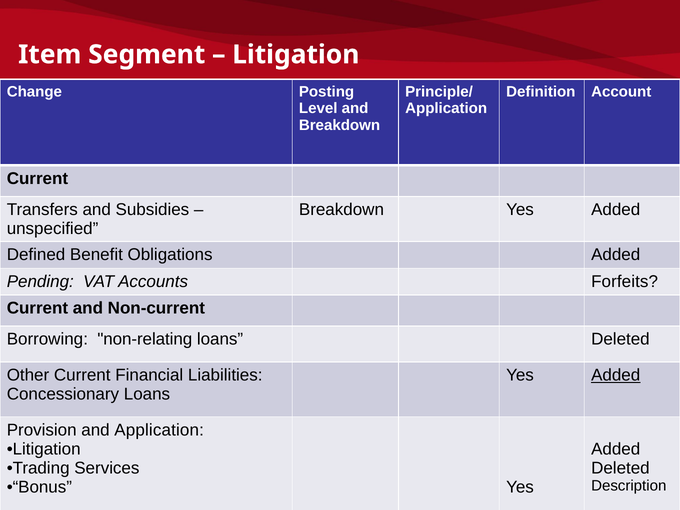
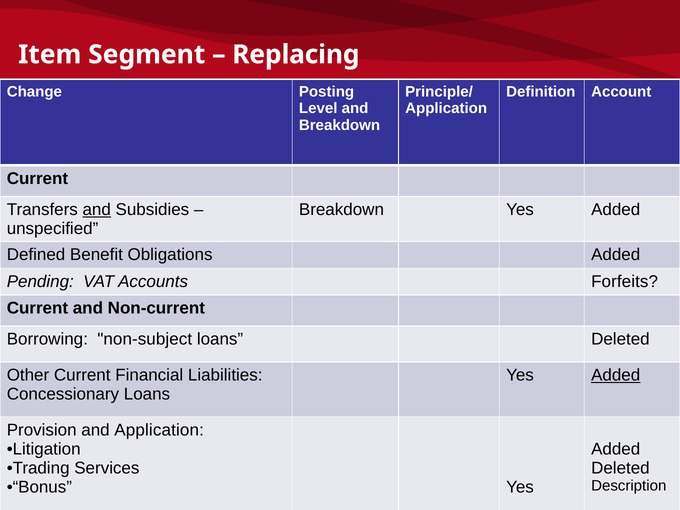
Litigation at (296, 55): Litigation -> Replacing
and at (97, 210) underline: none -> present
non-relating: non-relating -> non-subject
